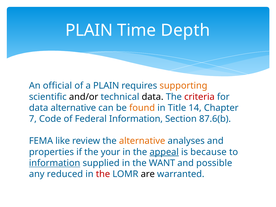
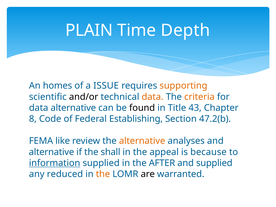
official: official -> homes
a PLAIN: PLAIN -> ISSUE
data at (153, 97) colour: black -> orange
criteria colour: red -> orange
found colour: orange -> black
14: 14 -> 43
7: 7 -> 8
Federal Information: Information -> Establishing
87.6(b: 87.6(b -> 47.2(b
properties at (51, 152): properties -> alternative
your: your -> shall
appeal underline: present -> none
WANT: WANT -> AFTER
and possible: possible -> supplied
the at (103, 174) colour: red -> orange
